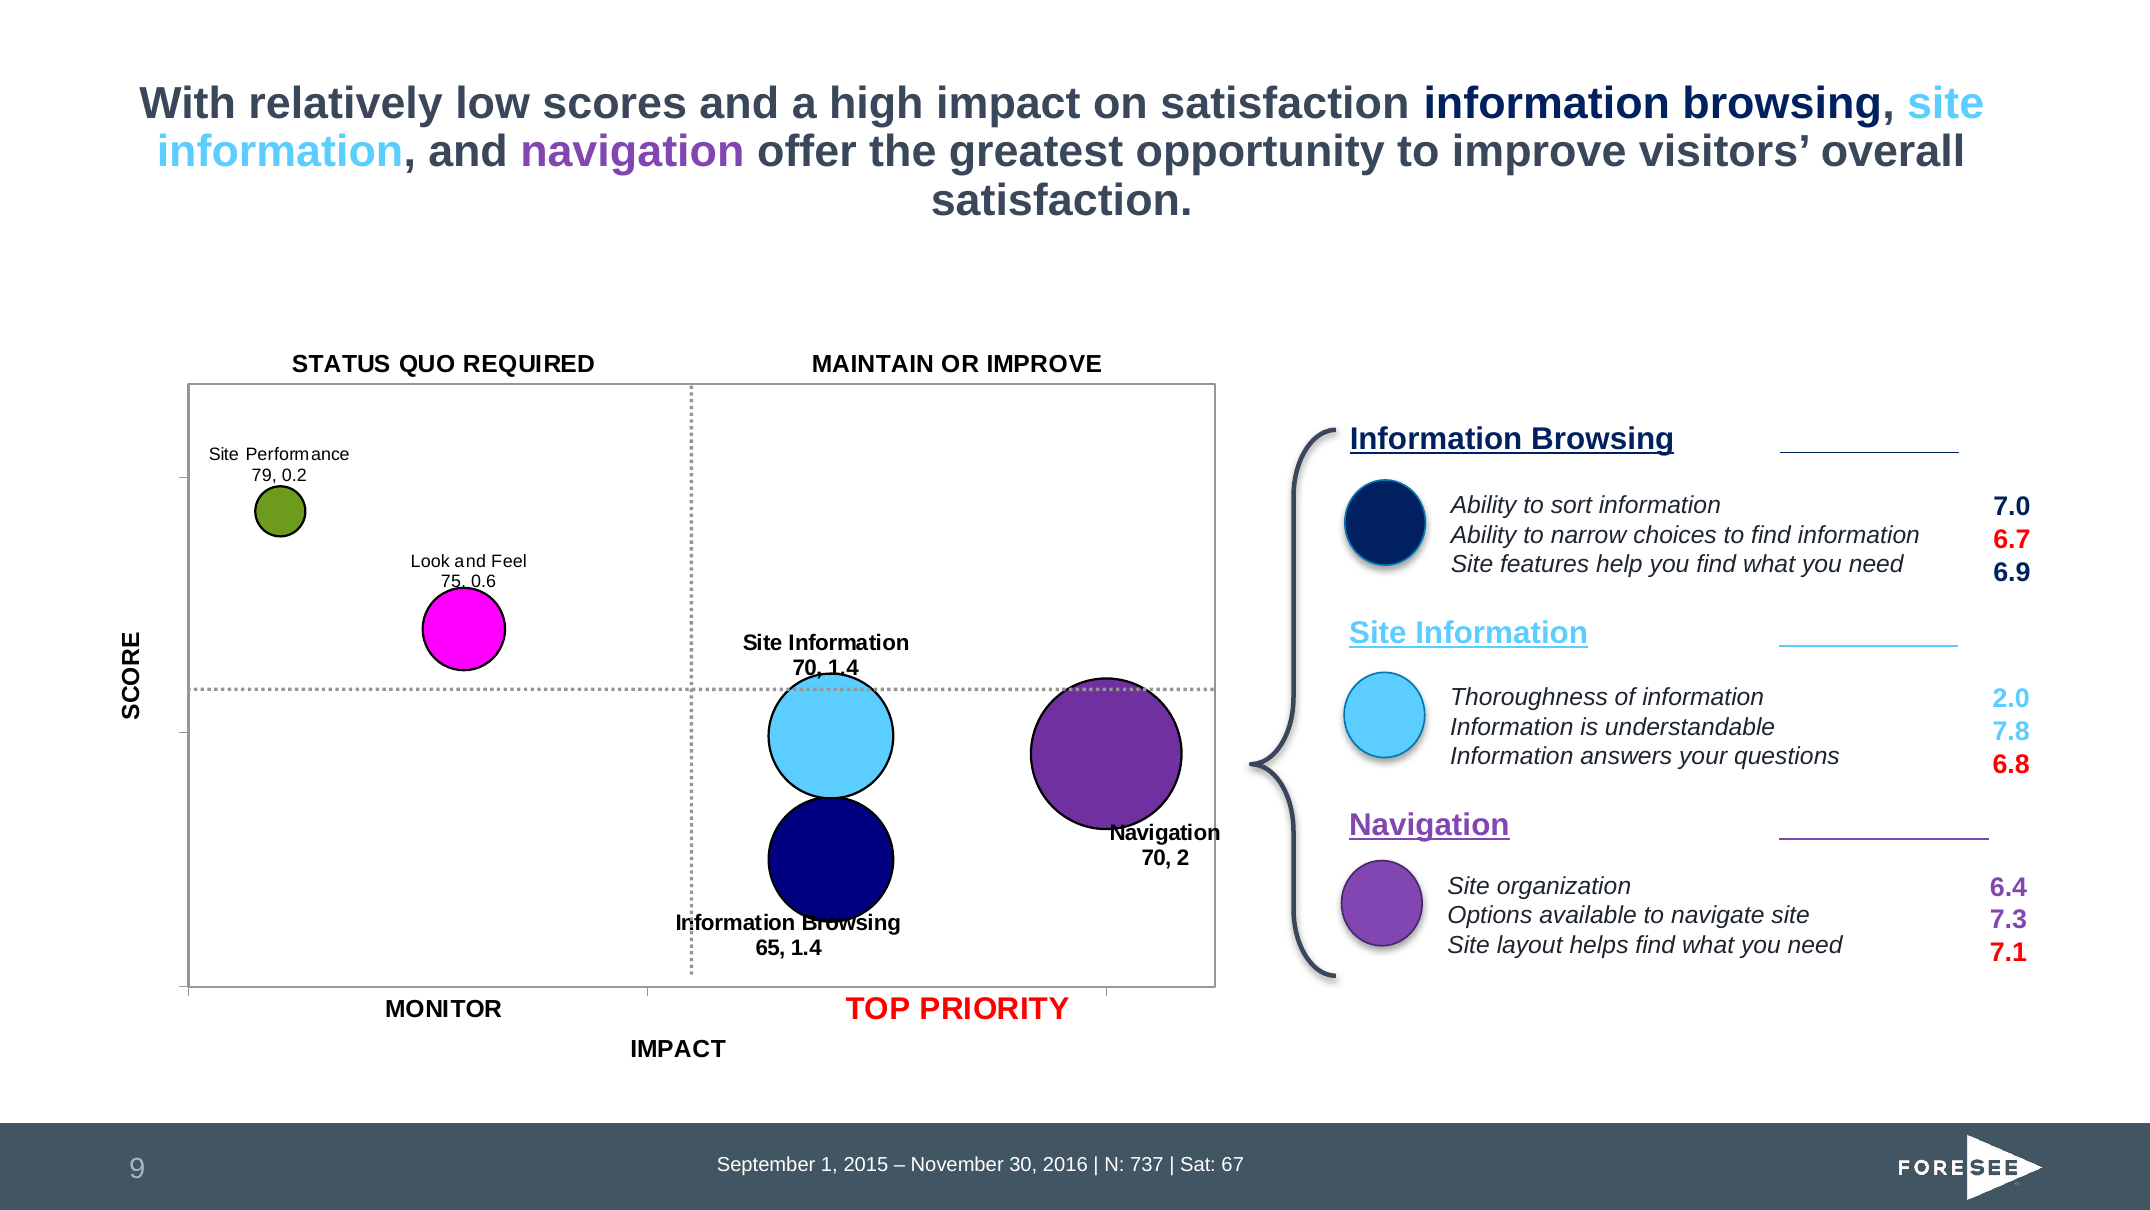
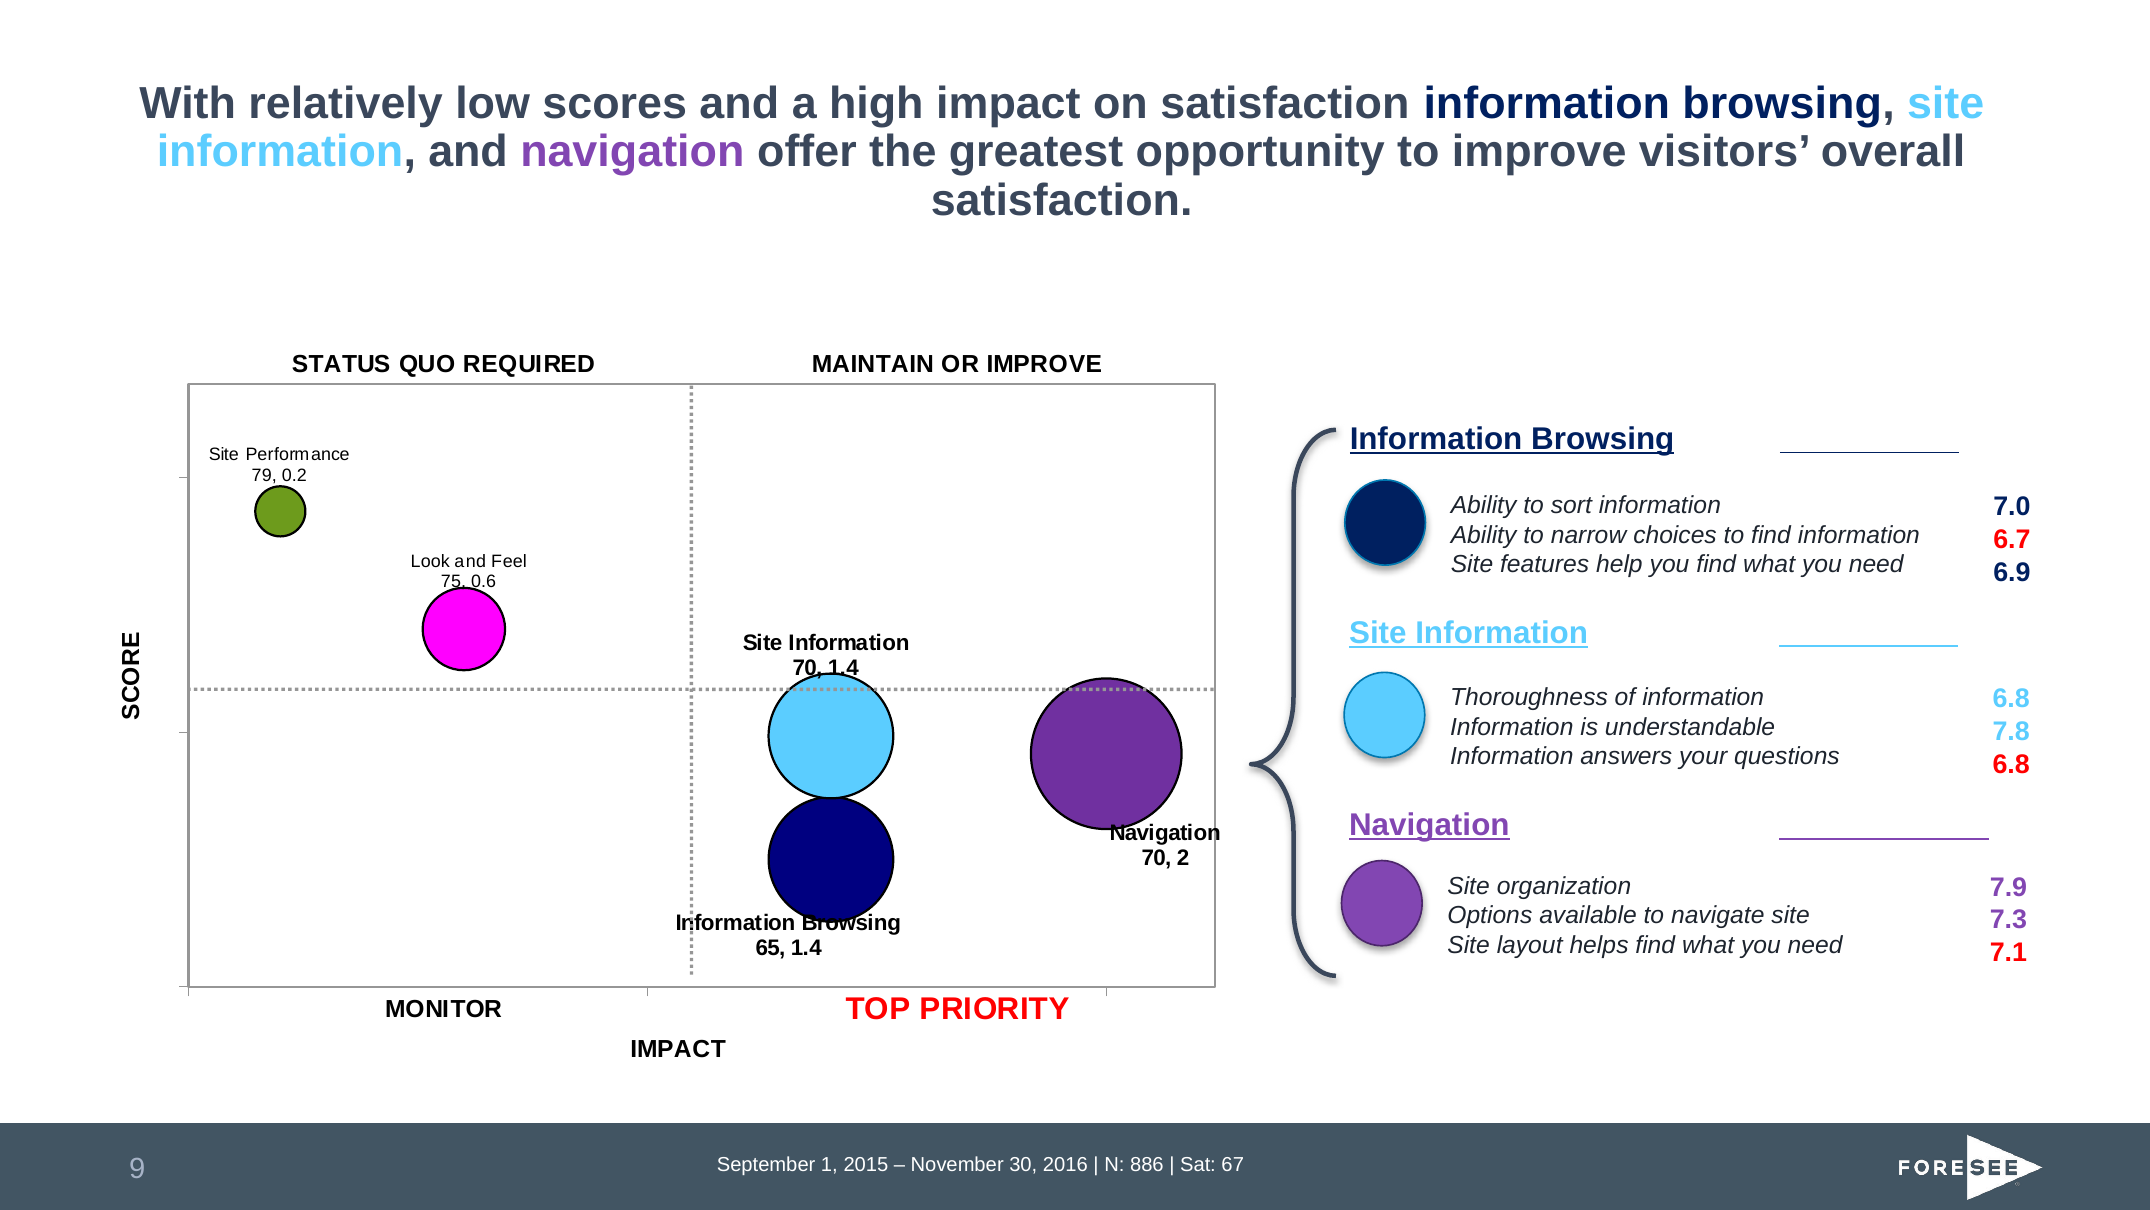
2.0 at (2011, 699): 2.0 -> 6.8
6.4: 6.4 -> 7.9
737: 737 -> 886
